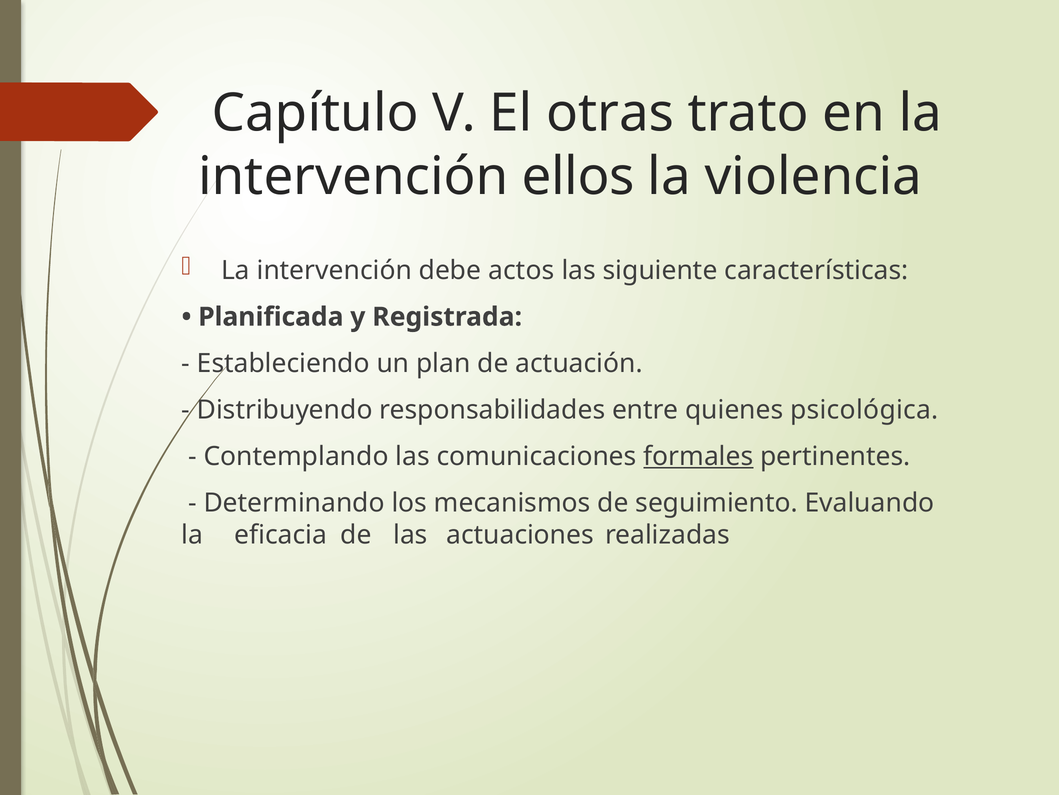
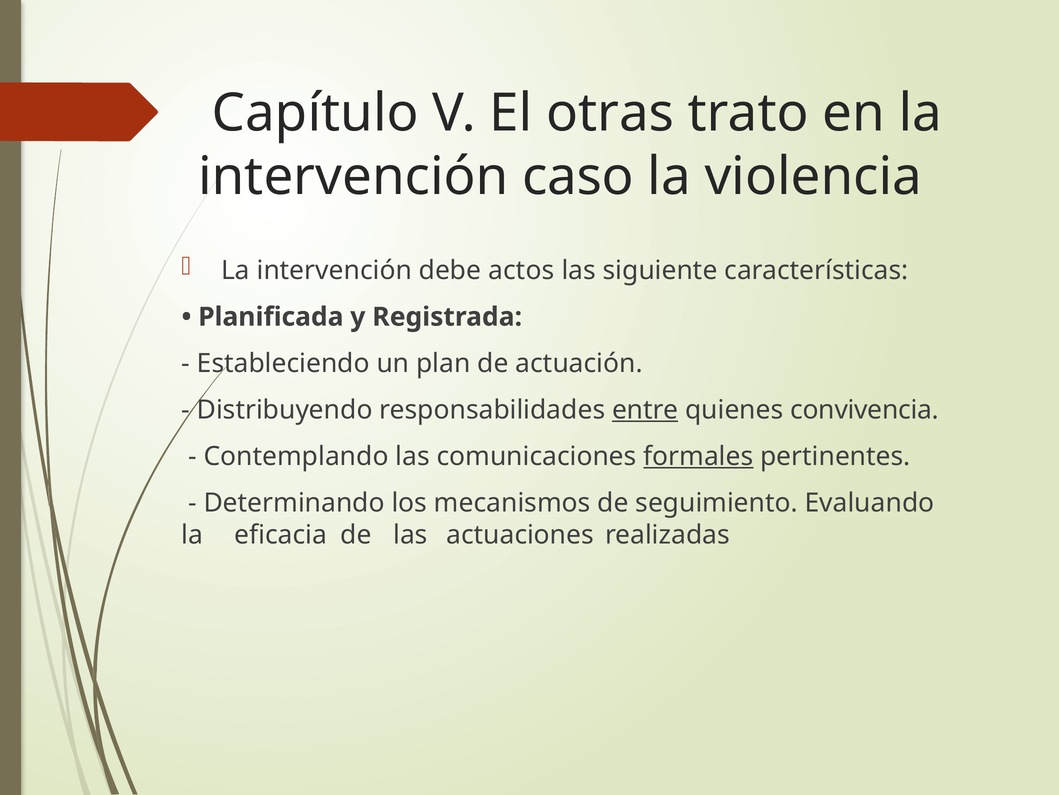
ellos: ellos -> caso
entre underline: none -> present
psicológica: psicológica -> convivencia
